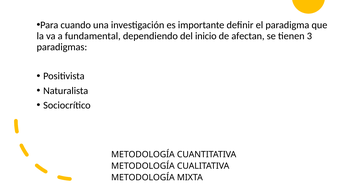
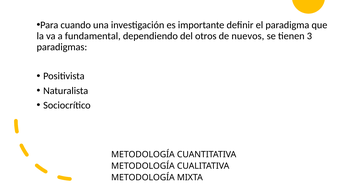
inicio: inicio -> otros
afectan: afectan -> nuevos
